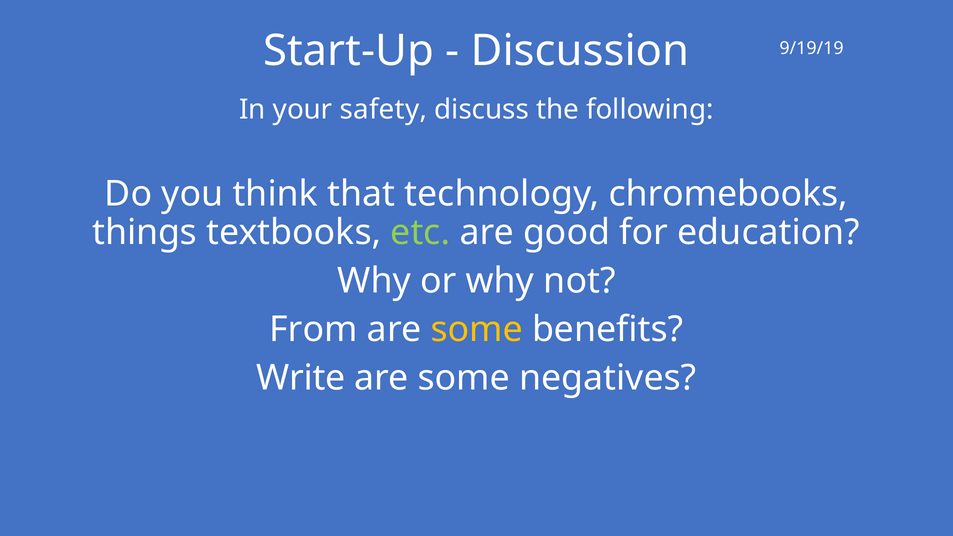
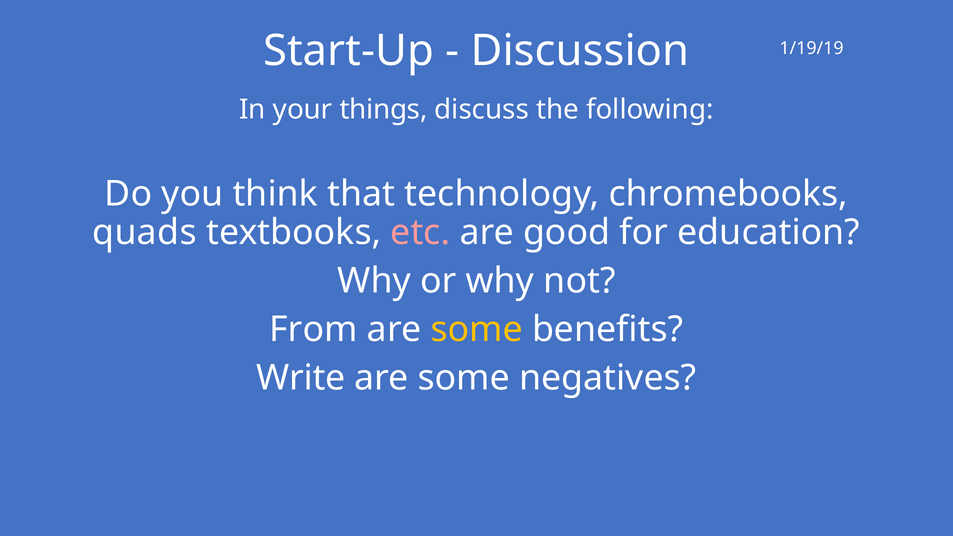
9/19/19: 9/19/19 -> 1/19/19
safety: safety -> things
things: things -> quads
etc colour: light green -> pink
